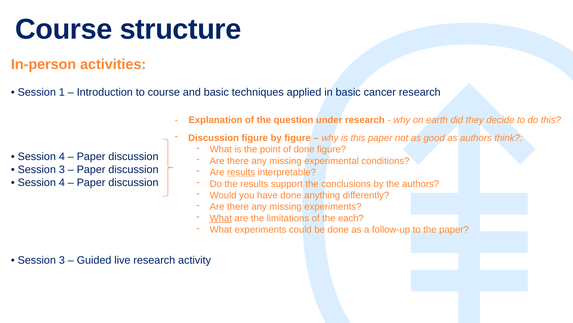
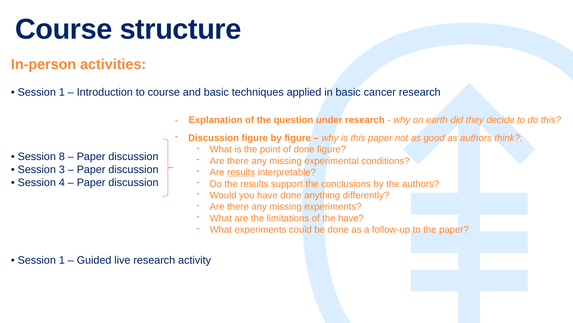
4 at (62, 156): 4 -> 8
What at (221, 218) underline: present -> none
the each: each -> have
3 at (62, 260): 3 -> 1
